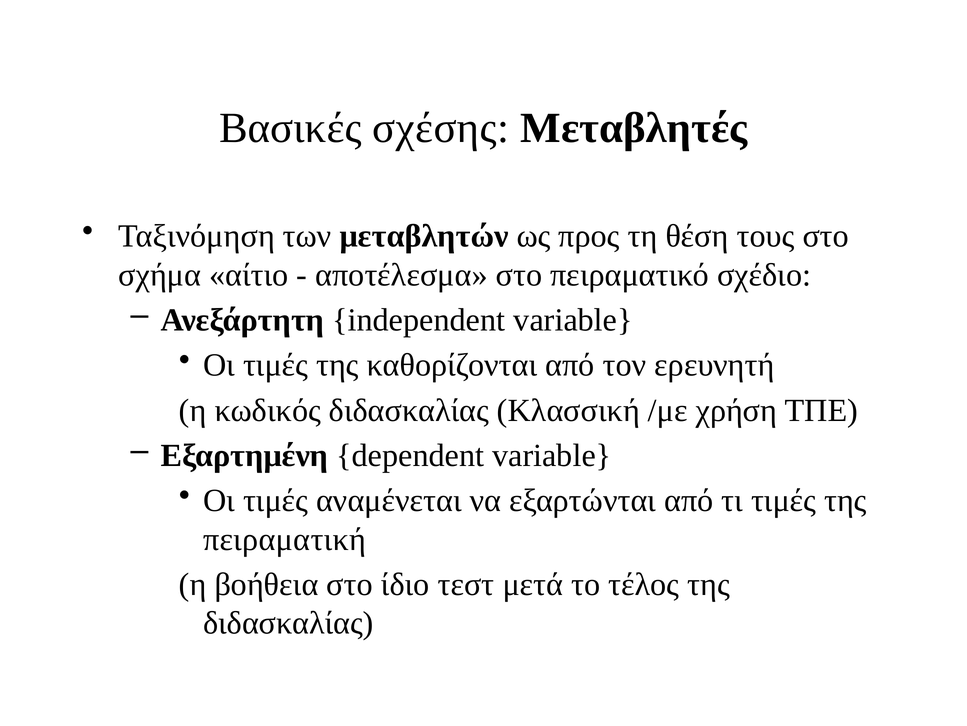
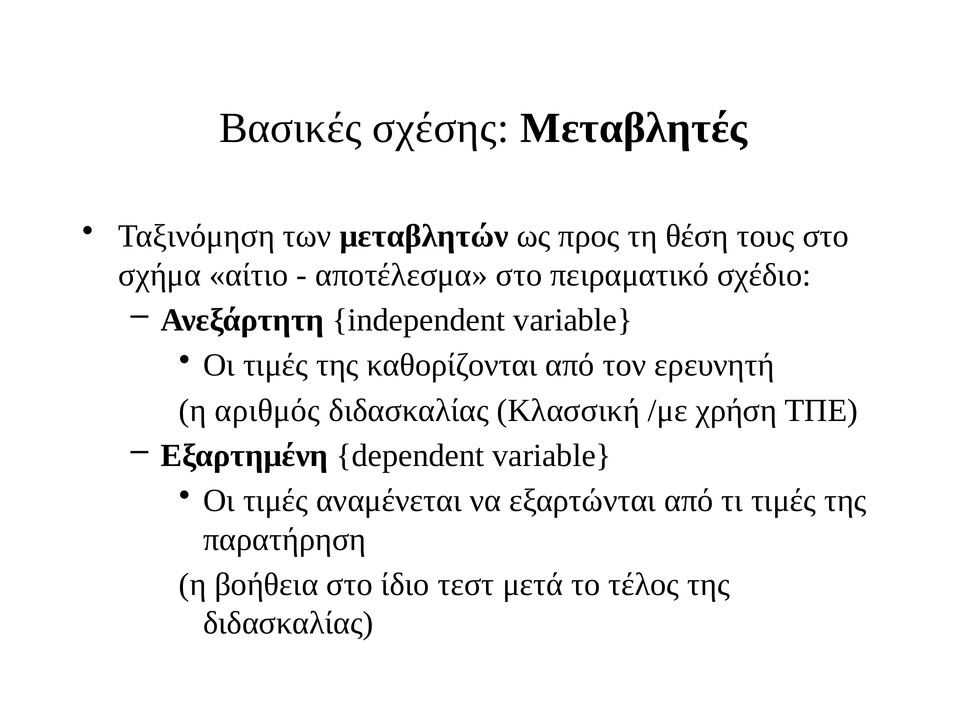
κωδικός: κωδικός -> αριθμός
πειραματική: πειραματική -> παρατήρηση
